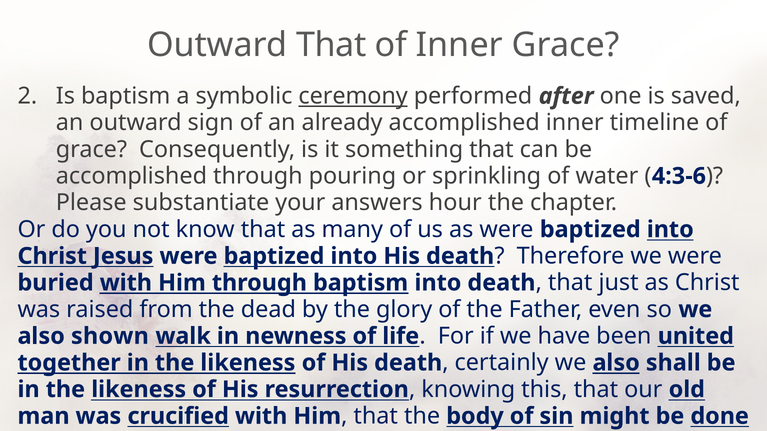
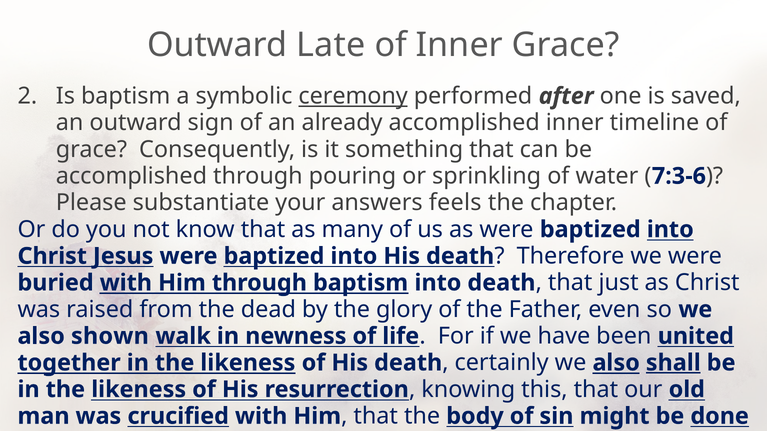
Outward That: That -> Late
4:3-6: 4:3-6 -> 7:3-6
hour: hour -> feels
shall underline: none -> present
